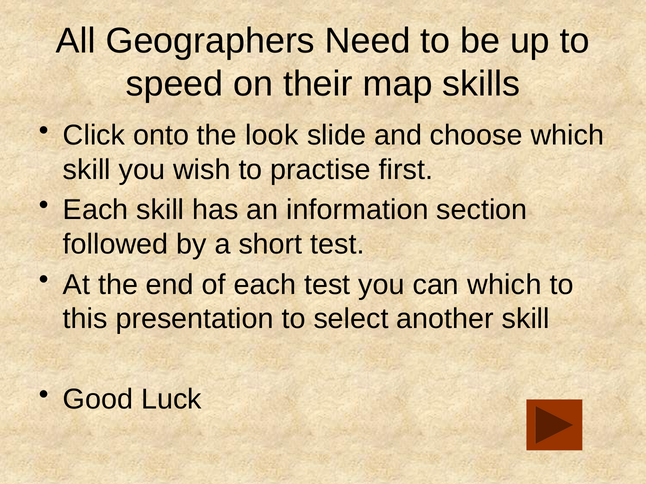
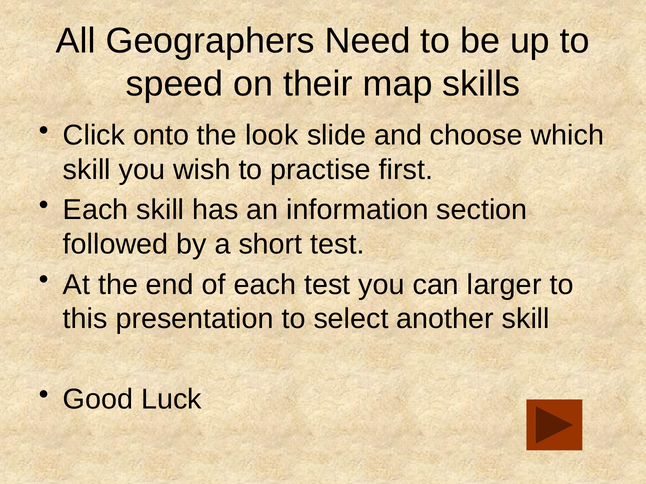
can which: which -> larger
